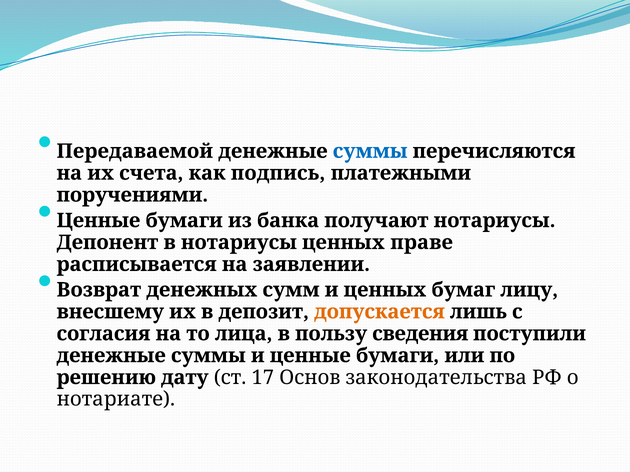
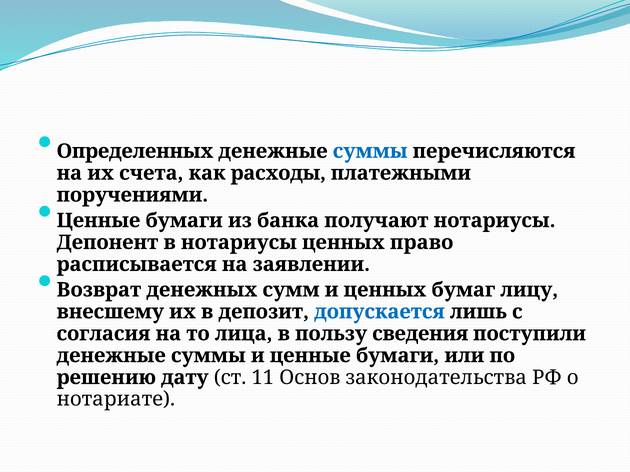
Передаваемой: Передаваемой -> Определенных
подпись: подпись -> расходы
праве: праве -> право
допускается colour: orange -> blue
17: 17 -> 11
